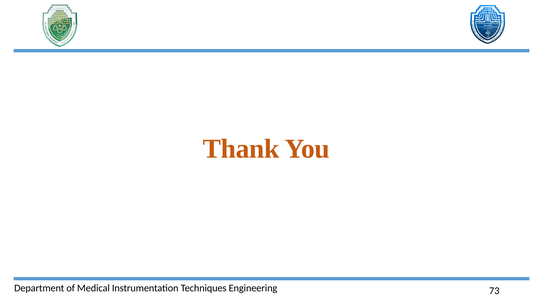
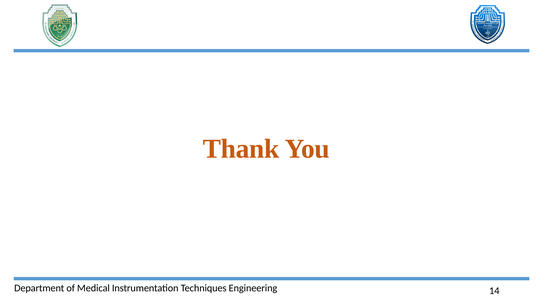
73: 73 -> 14
